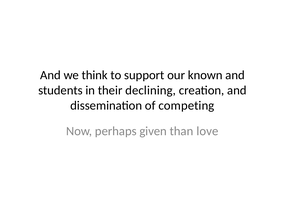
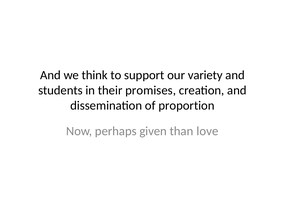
known: known -> variety
declining: declining -> promises
competing: competing -> proportion
